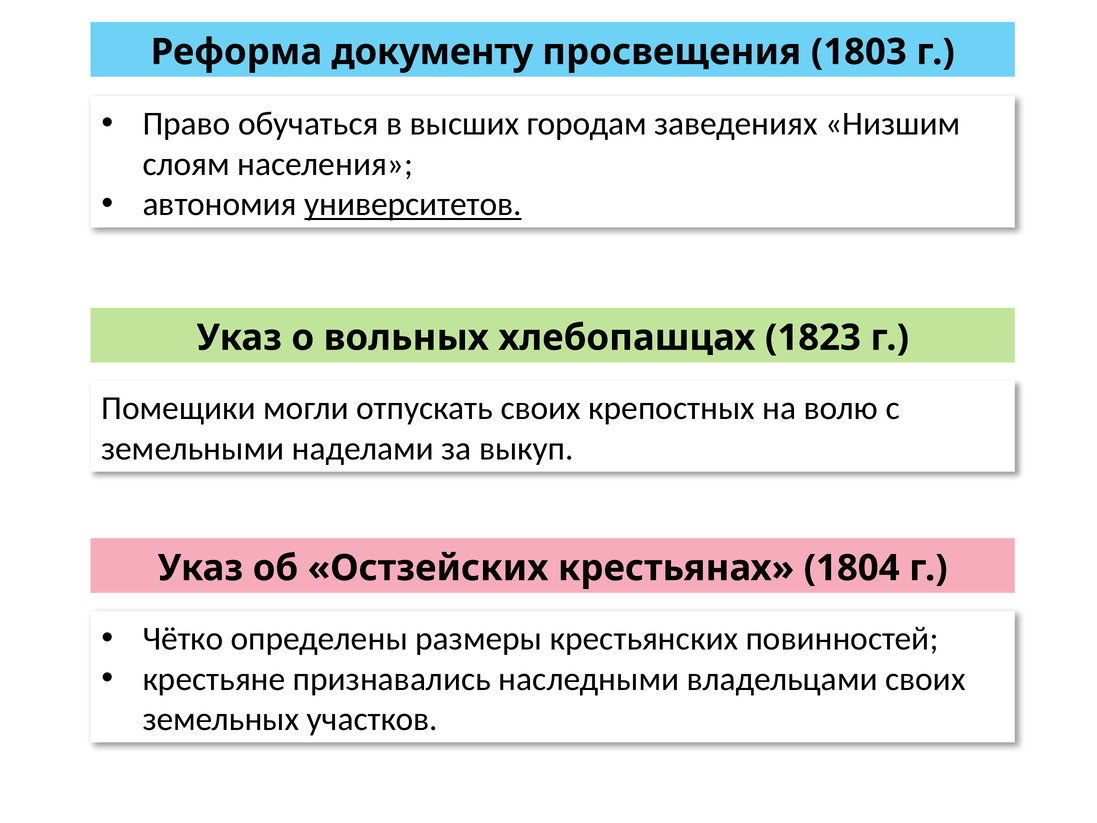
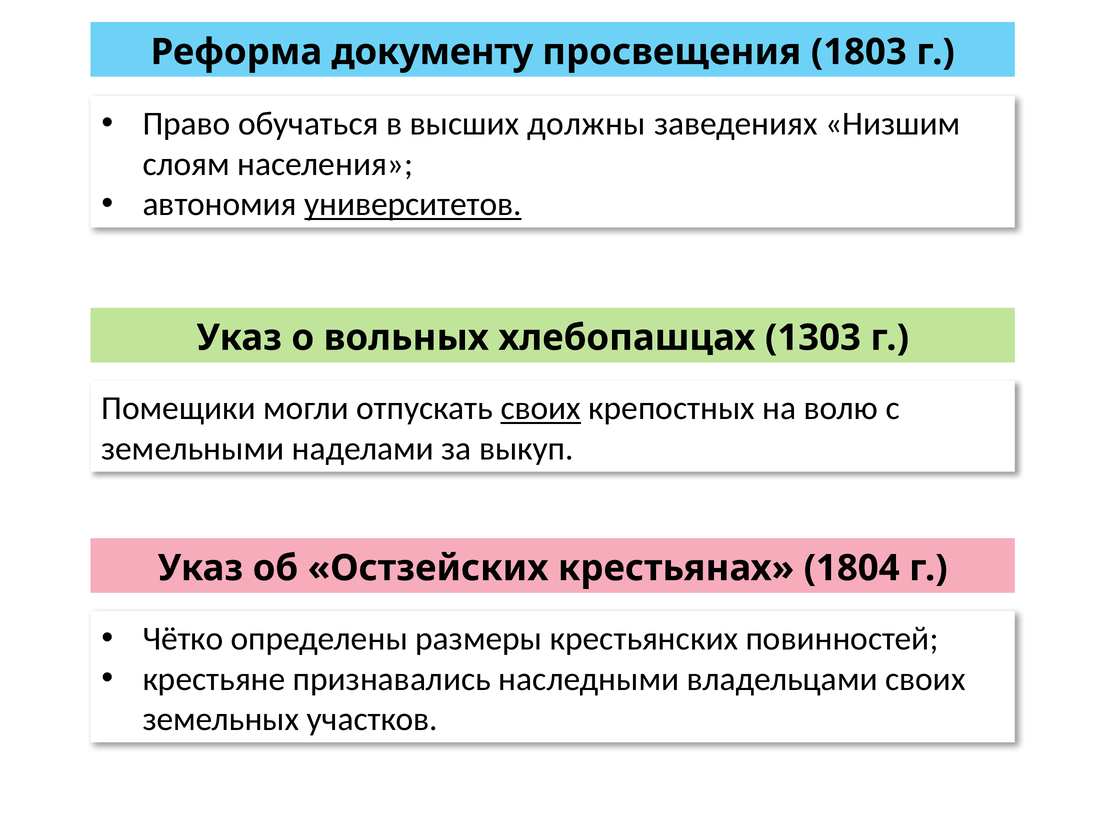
городам: городам -> должны
1823: 1823 -> 1303
своих at (541, 408) underline: none -> present
